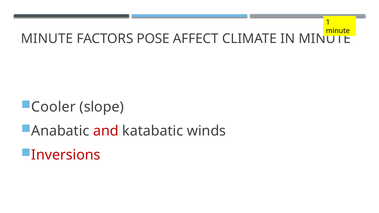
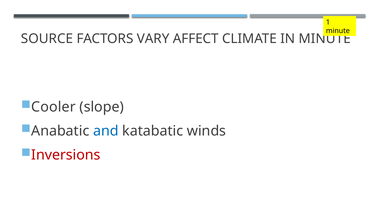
MINUTE at (47, 39): MINUTE -> SOURCE
POSE: POSE -> VARY
and colour: red -> blue
